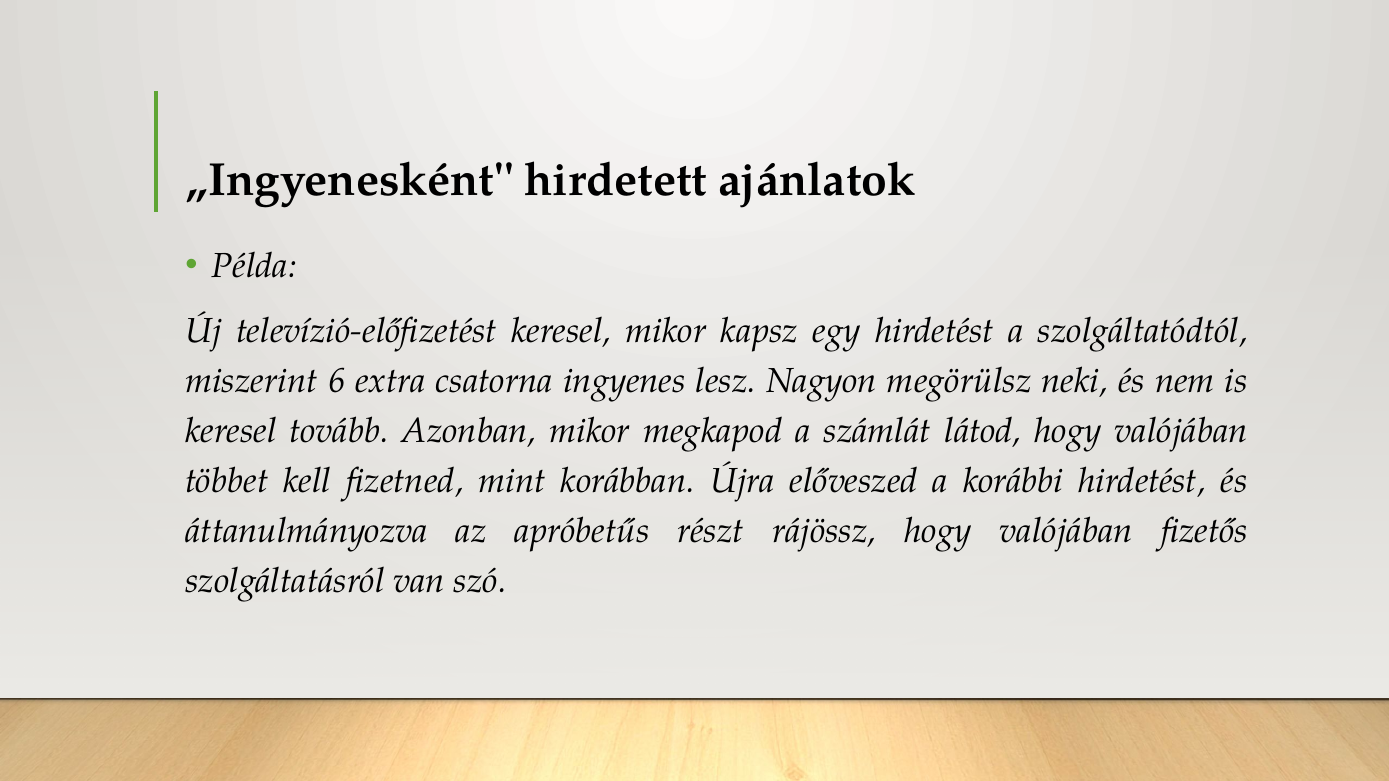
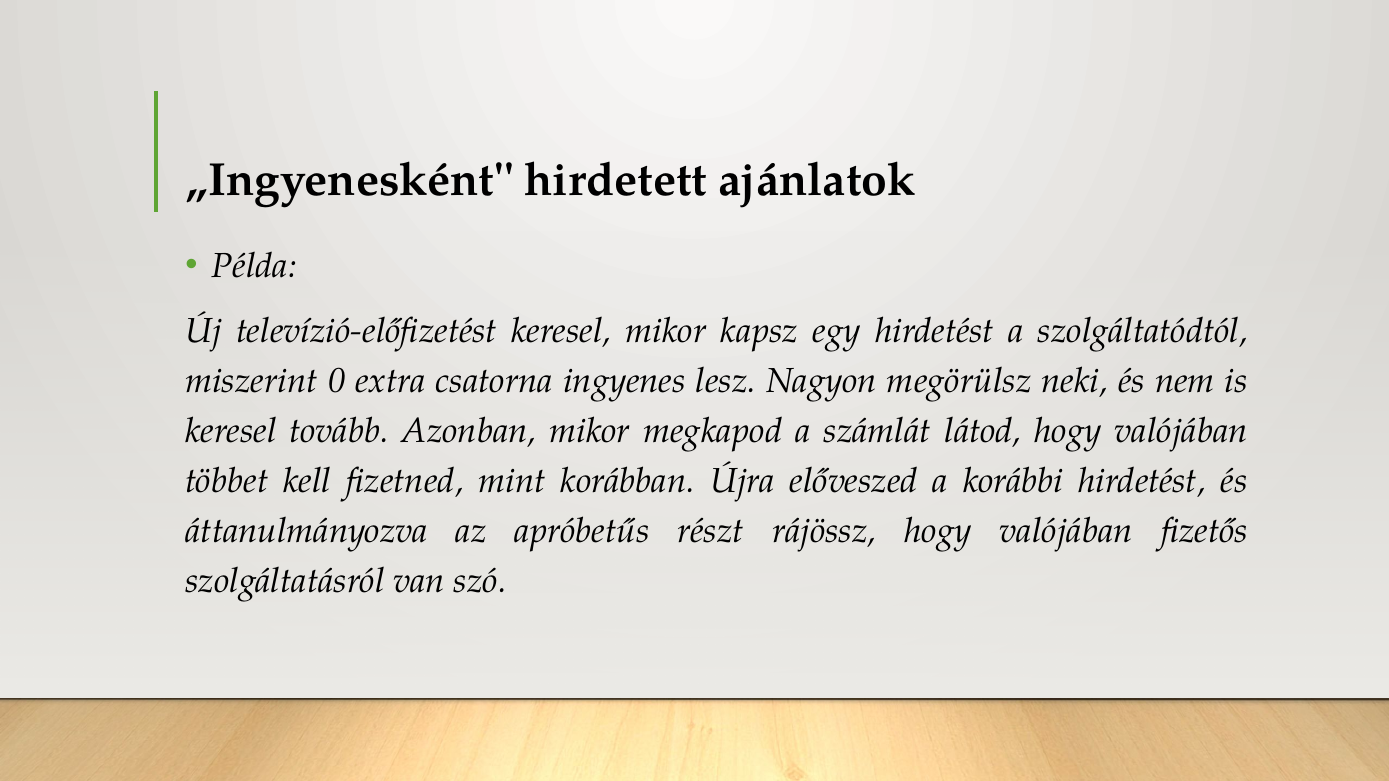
6: 6 -> 0
